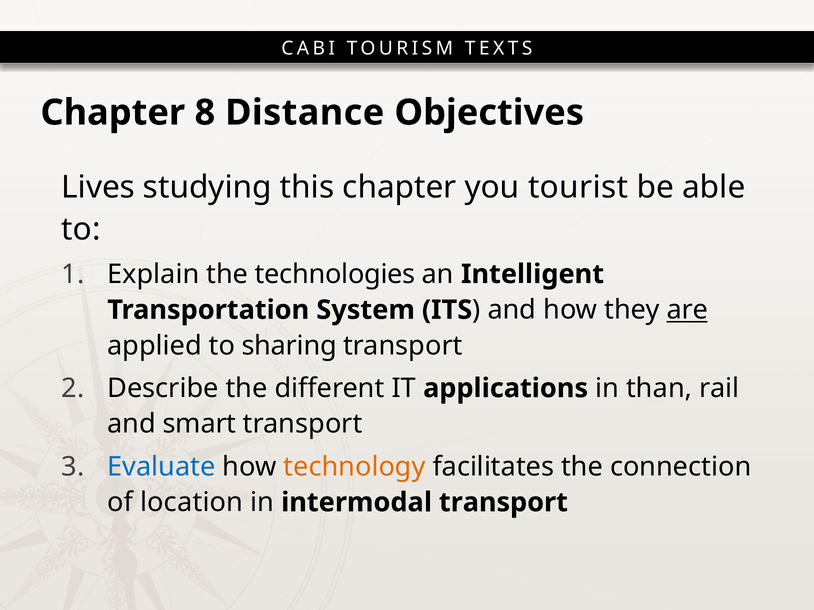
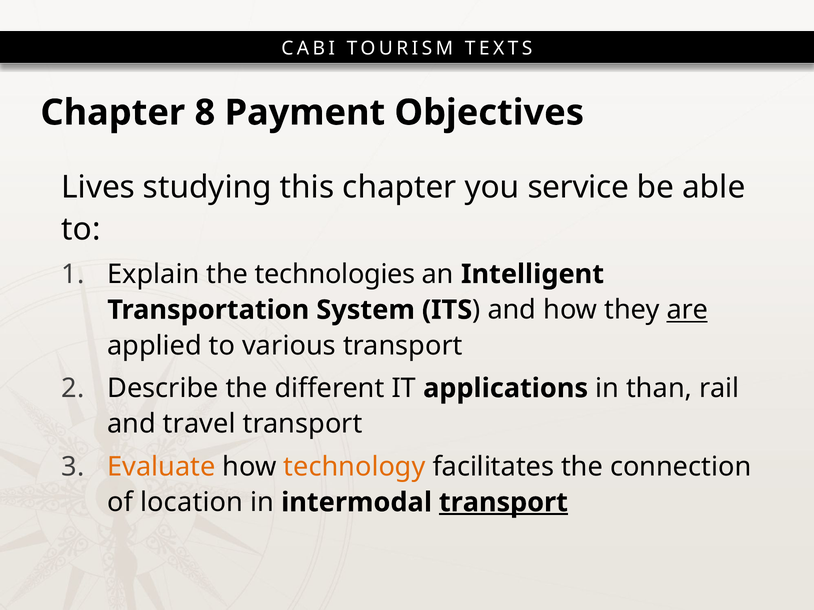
Distance: Distance -> Payment
tourist: tourist -> service
sharing: sharing -> various
smart: smart -> travel
Evaluate colour: blue -> orange
transport at (503, 503) underline: none -> present
